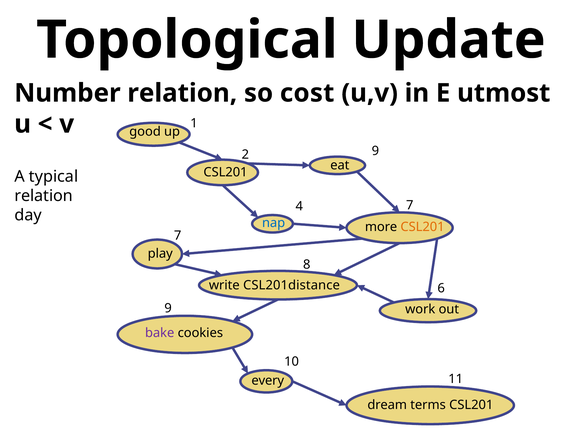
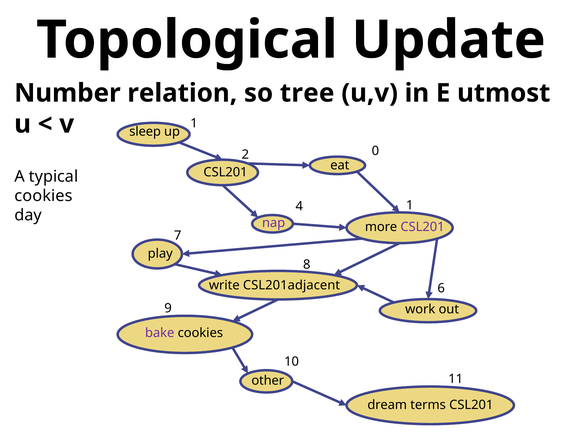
cost: cost -> tree
good: good -> sleep
2 9: 9 -> 0
relation at (44, 196): relation -> cookies
4 7: 7 -> 1
nap colour: blue -> purple
CSL201 at (423, 227) colour: orange -> purple
CSL201distance: CSL201distance -> CSL201adjacent
every: every -> other
